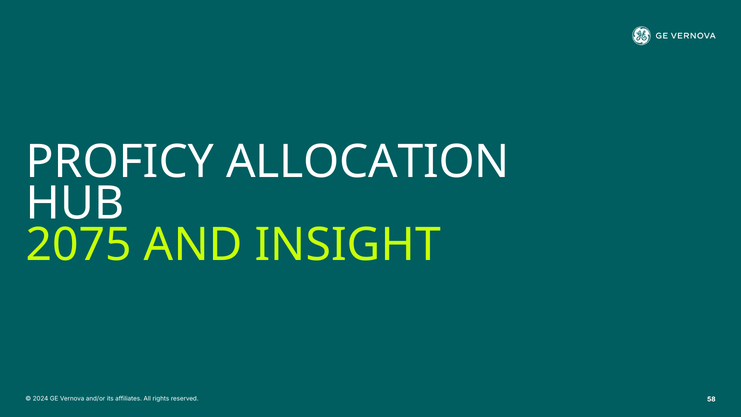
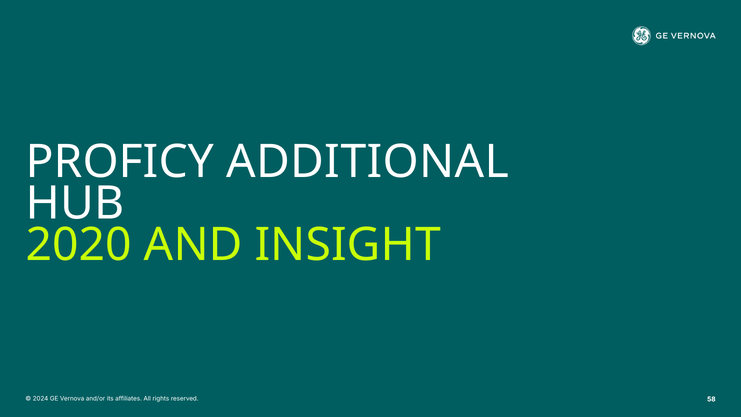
ALLOCATION: ALLOCATION -> ADDITIONAL
2075: 2075 -> 2020
